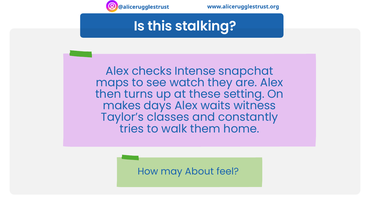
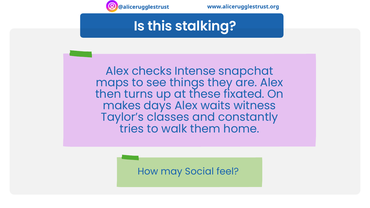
watch: watch -> things
setting: setting -> fixated
About: About -> Social
